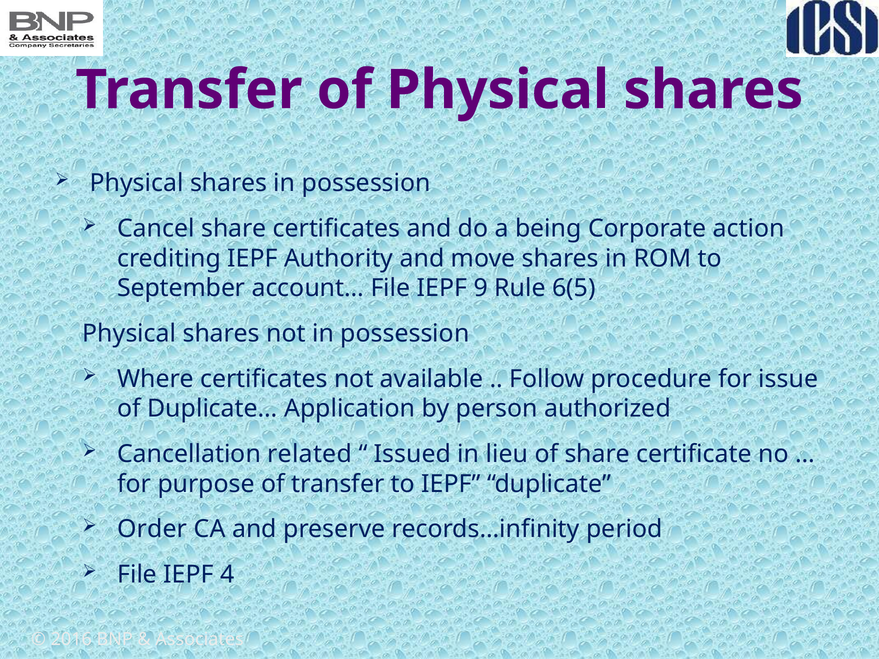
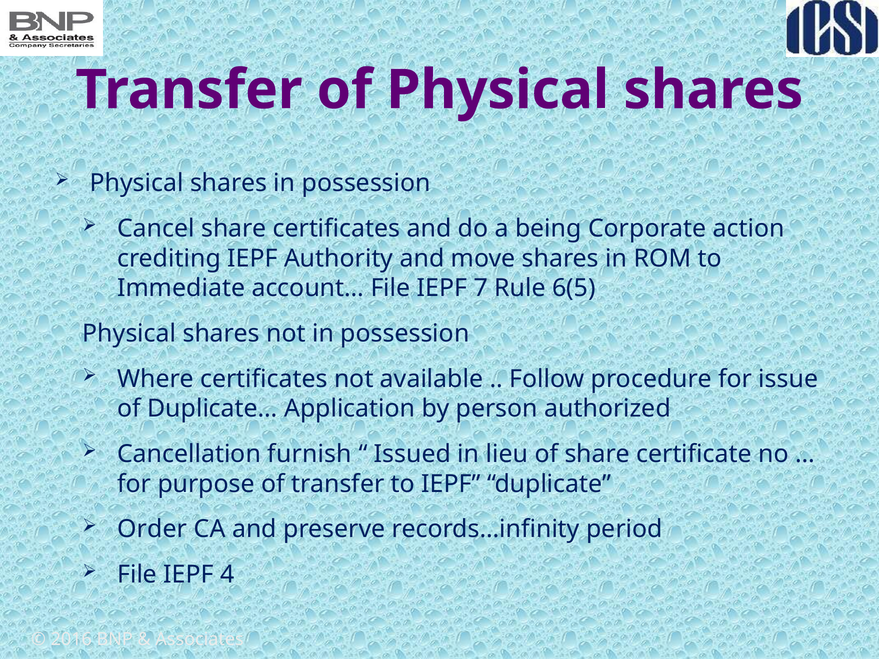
September: September -> Immediate
9: 9 -> 7
related: related -> furnish
